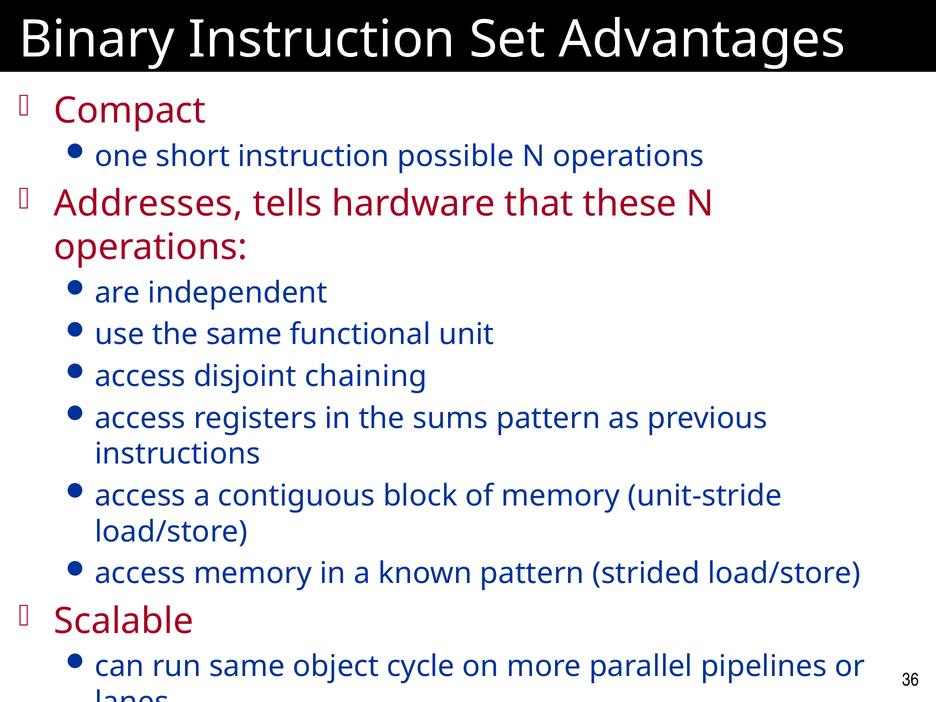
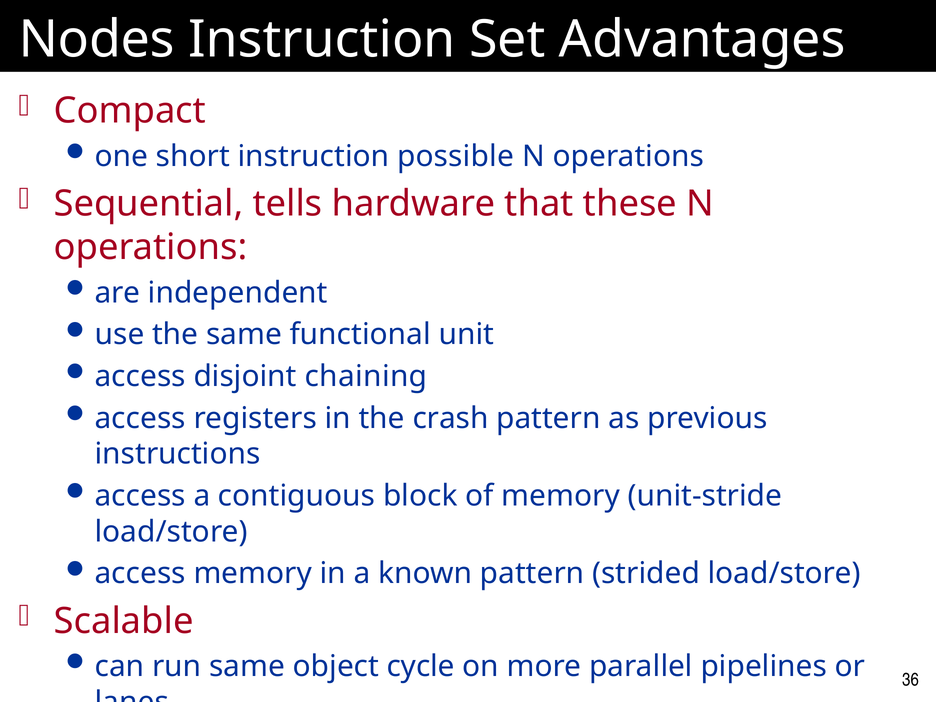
Binary: Binary -> Nodes
Addresses: Addresses -> Sequential
sums: sums -> crash
